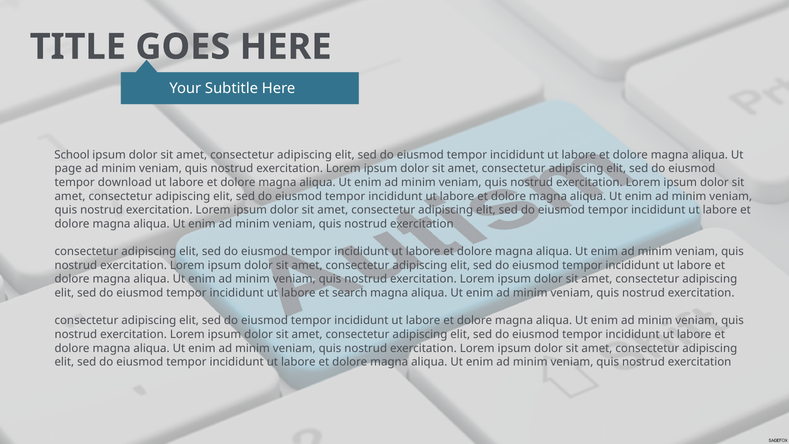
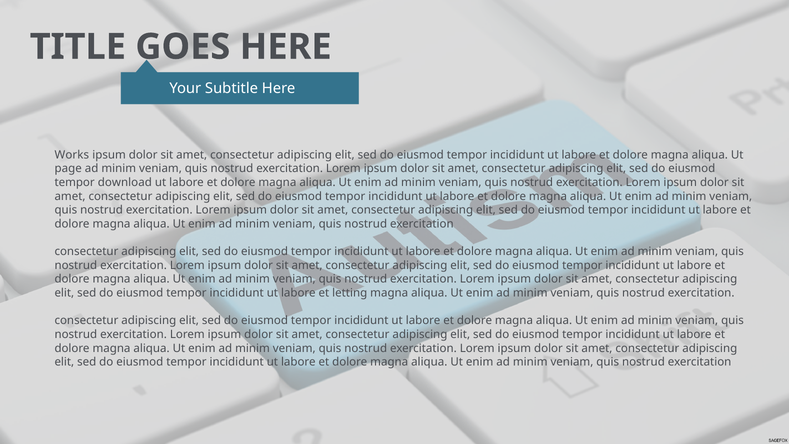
School: School -> Works
search: search -> letting
